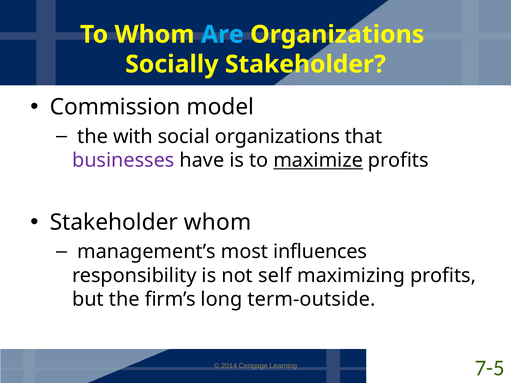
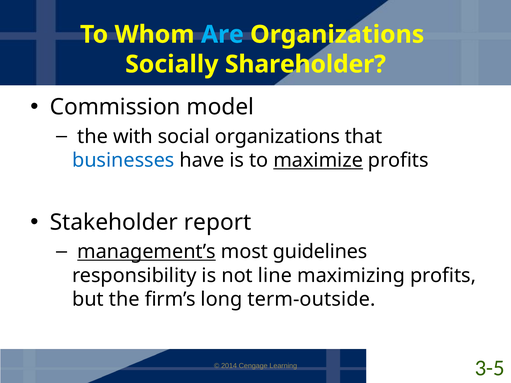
Socially Stakeholder: Stakeholder -> Shareholder
businesses colour: purple -> blue
Stakeholder whom: whom -> report
management’s underline: none -> present
influences: influences -> guidelines
self: self -> line
7-5: 7-5 -> 3-5
